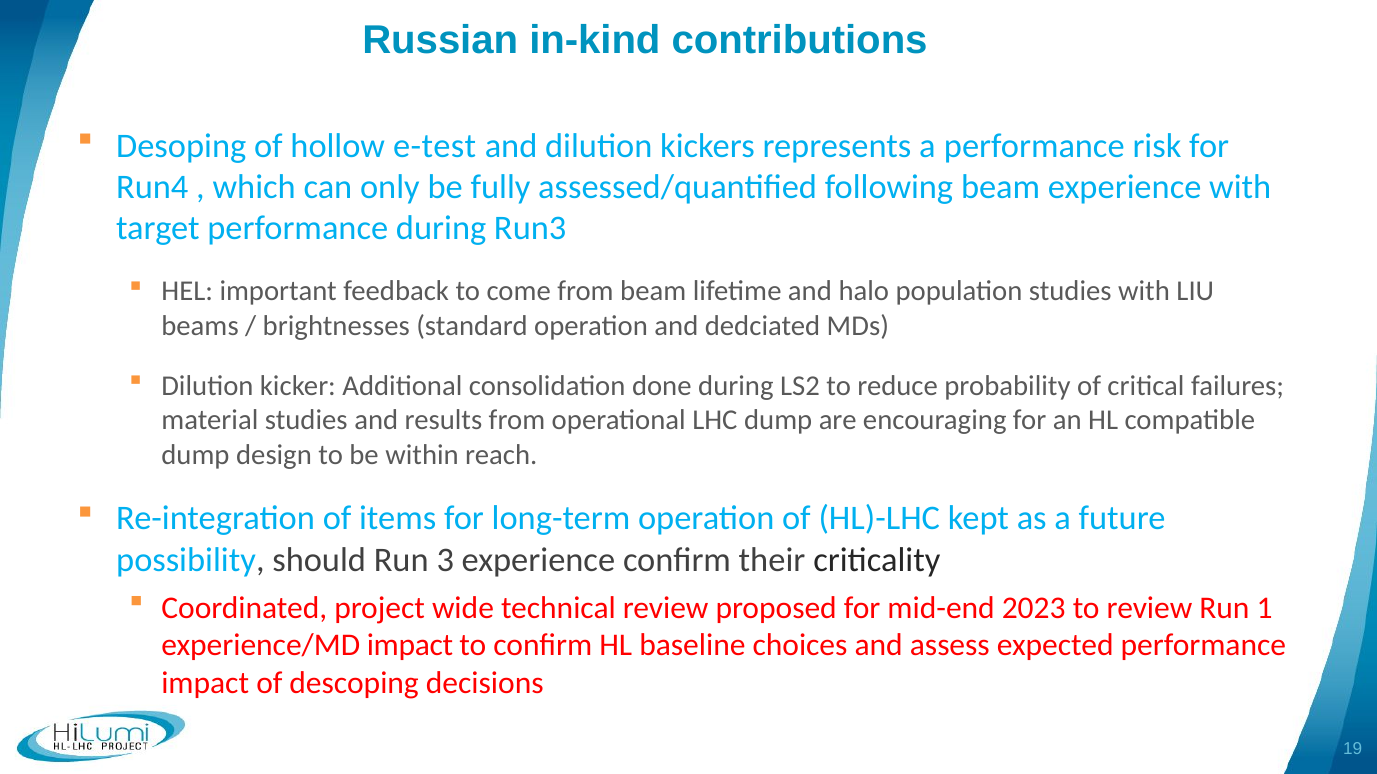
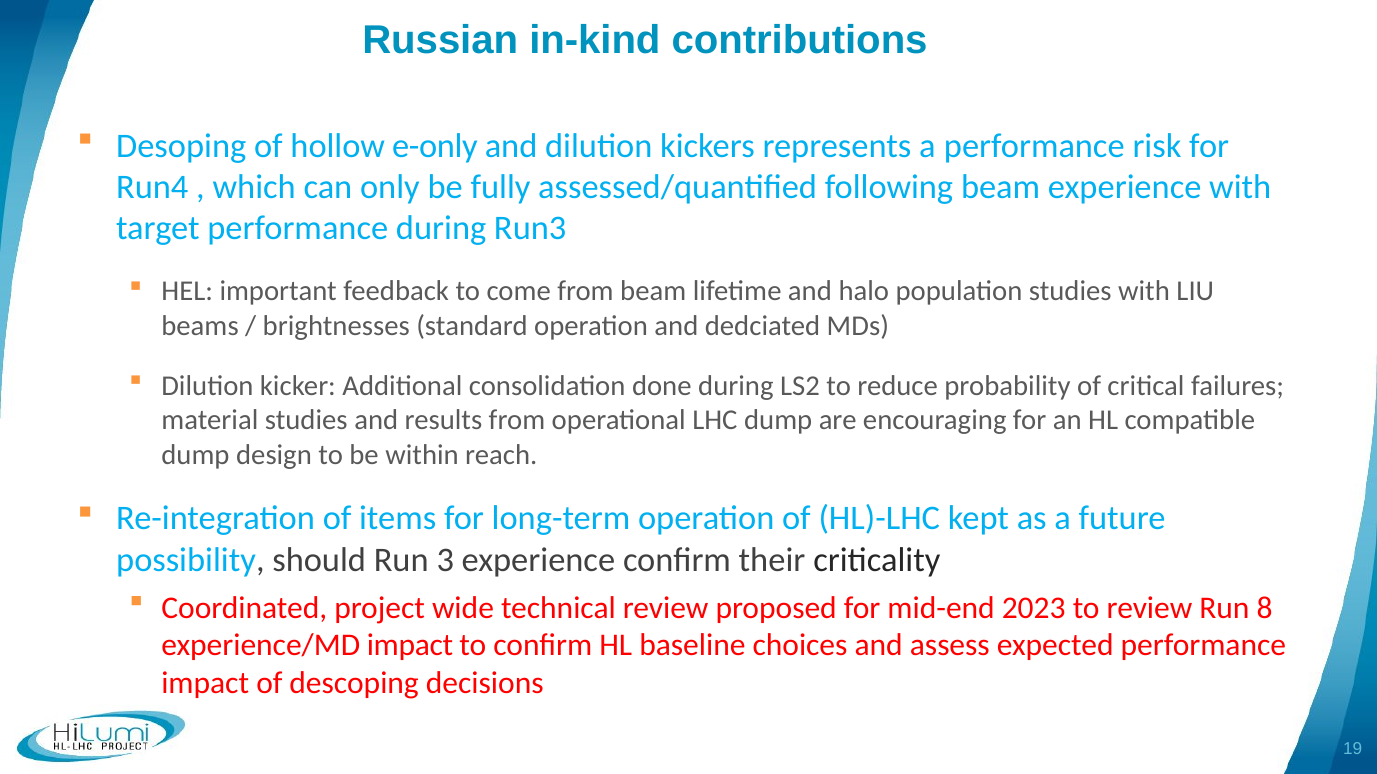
e-test: e-test -> e-only
1: 1 -> 8
